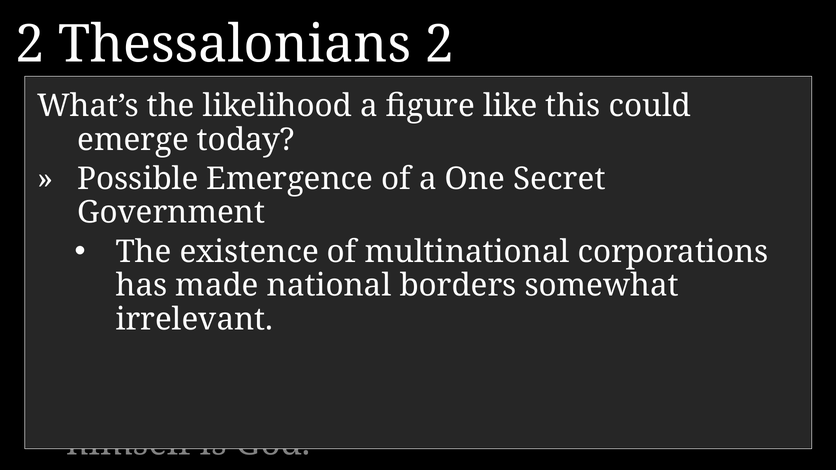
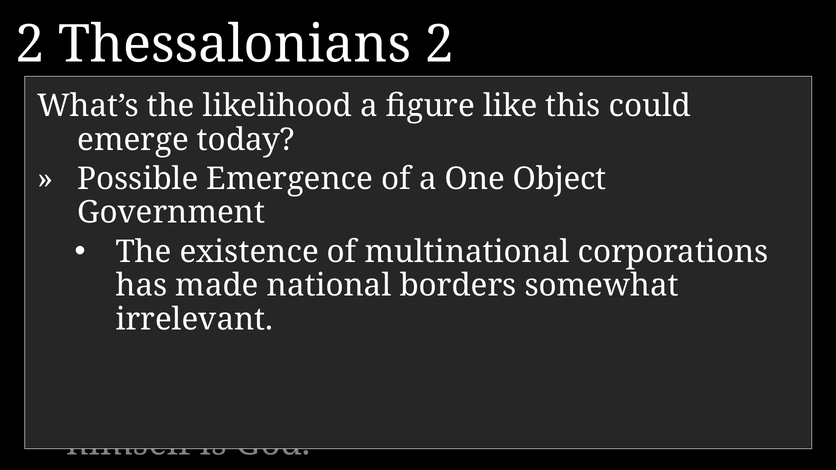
Secret at (559, 179): Secret -> Object
